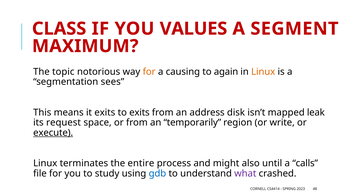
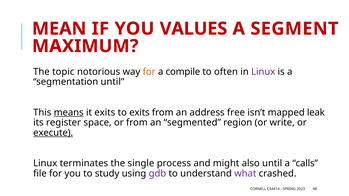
CLASS: CLASS -> MEAN
causing: causing -> compile
again: again -> often
Linux at (263, 72) colour: orange -> purple
segmentation sees: sees -> until
means underline: none -> present
disk: disk -> free
request: request -> register
temporarily: temporarily -> segmented
entire: entire -> single
gdb colour: blue -> purple
